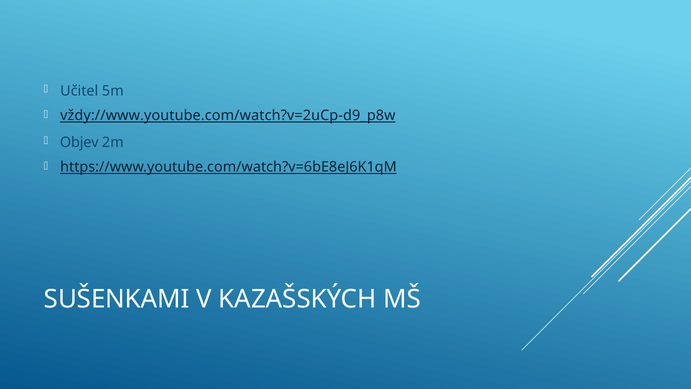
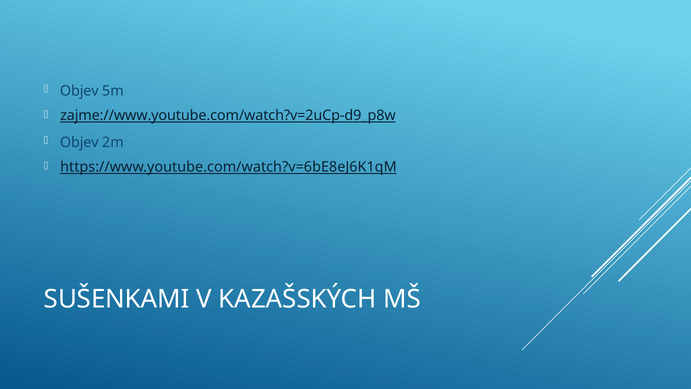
Učitel at (79, 91): Učitel -> Objev
vždy://www.youtube.com/watch?v=2uCp-d9_p8w: vždy://www.youtube.com/watch?v=2uCp-d9_p8w -> zajme://www.youtube.com/watch?v=2uCp-d9_p8w
